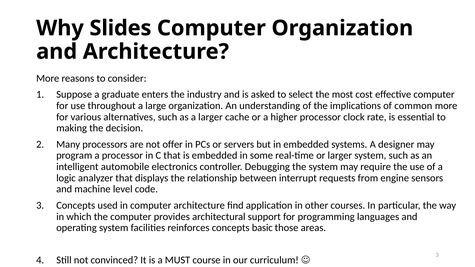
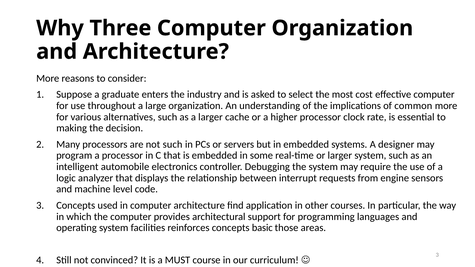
Slides: Slides -> Three
not offer: offer -> such
